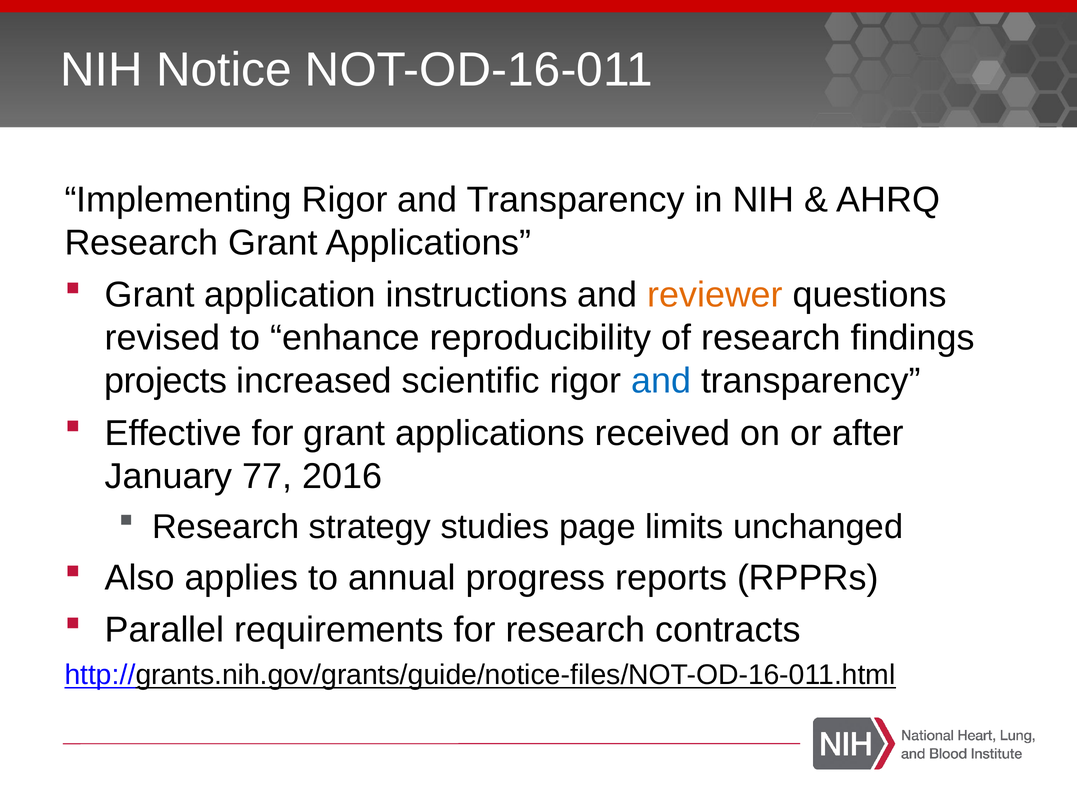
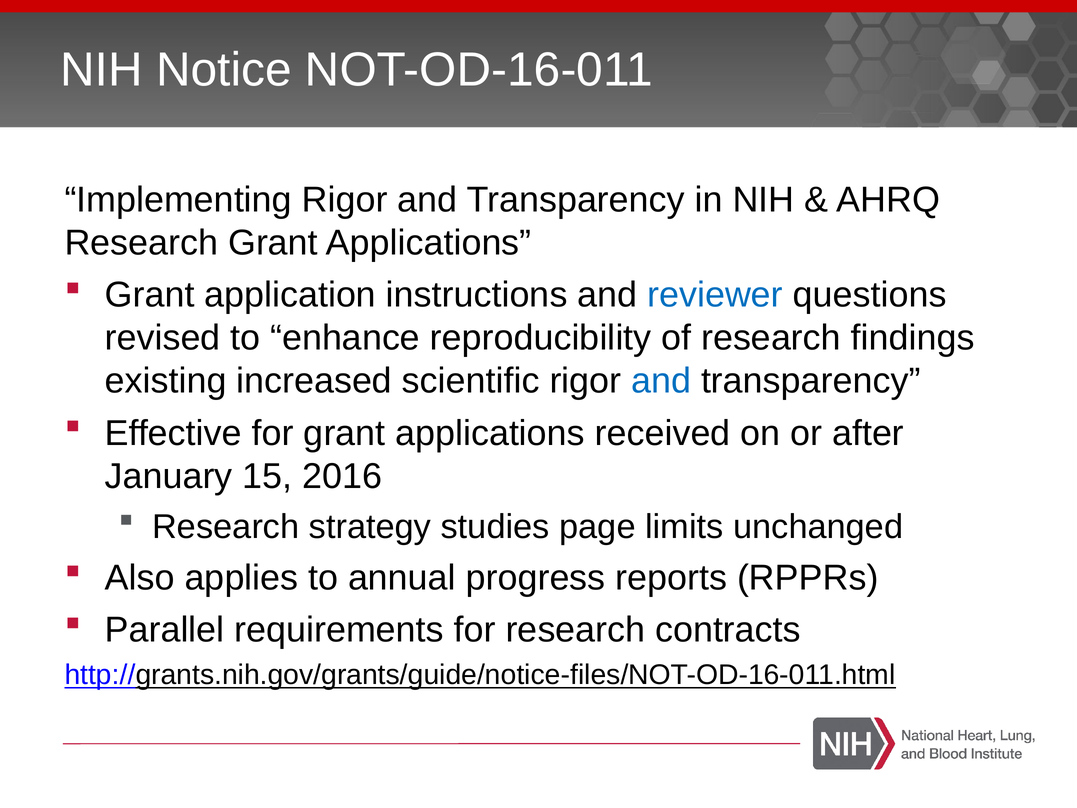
reviewer colour: orange -> blue
projects: projects -> existing
77: 77 -> 15
